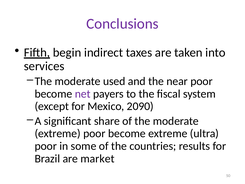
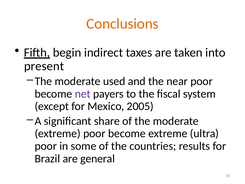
Conclusions colour: purple -> orange
services: services -> present
2090: 2090 -> 2005
market: market -> general
